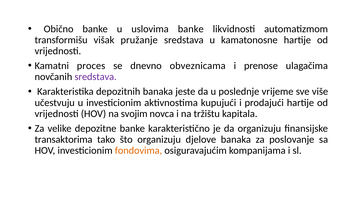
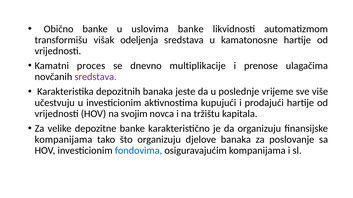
pružanje: pružanje -> odeljenja
obveznicama: obveznicama -> multiplikacije
transaktorima at (64, 140): transaktorima -> kompanijama
fondovima colour: orange -> blue
